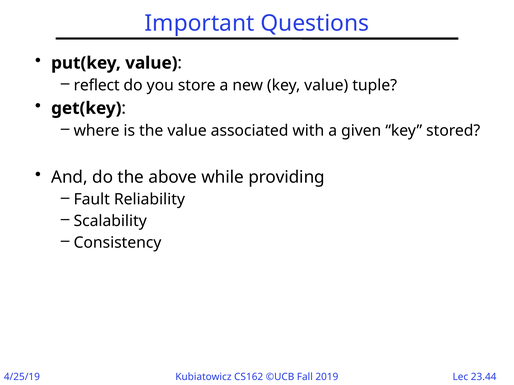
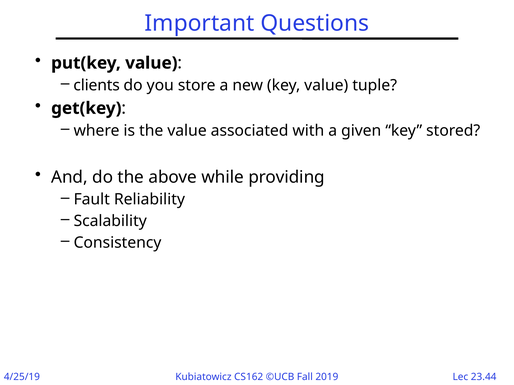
reflect: reflect -> clients
